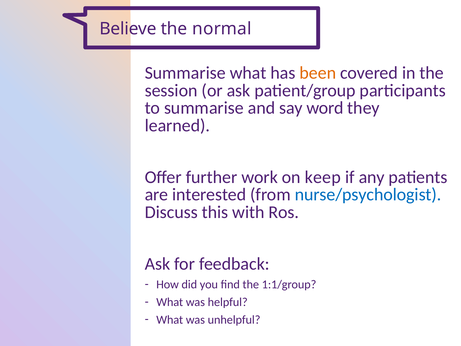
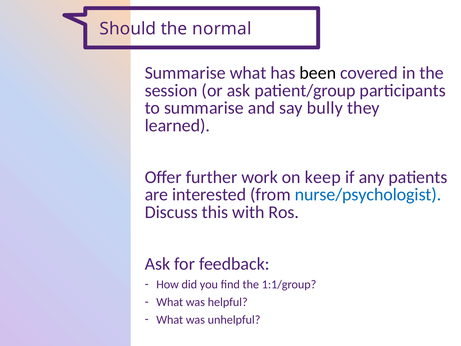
Believe: Believe -> Should
been colour: orange -> black
word: word -> bully
